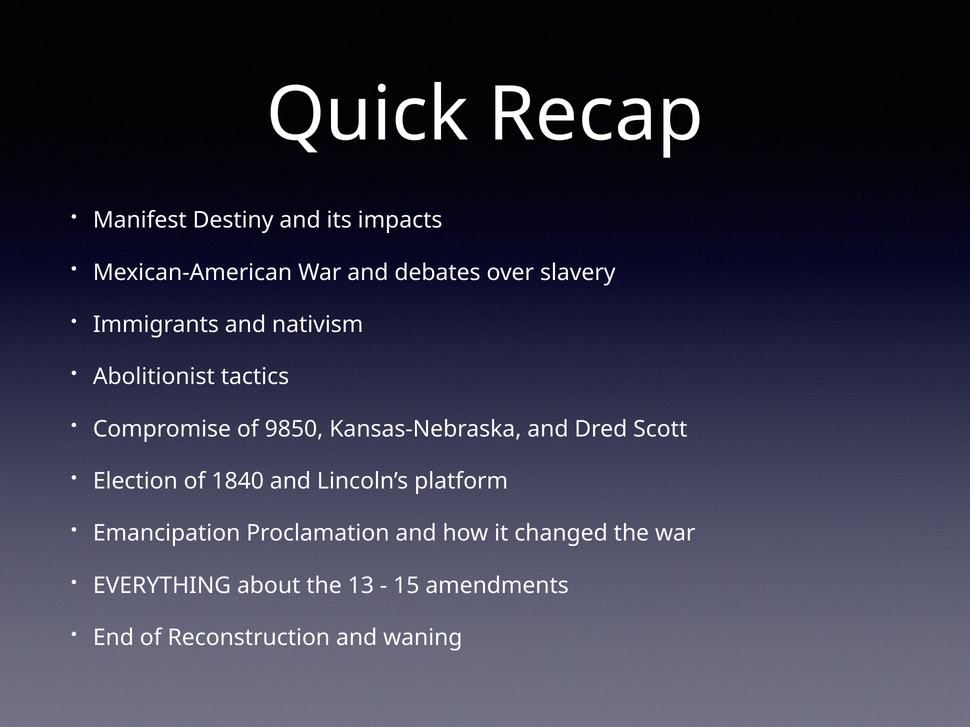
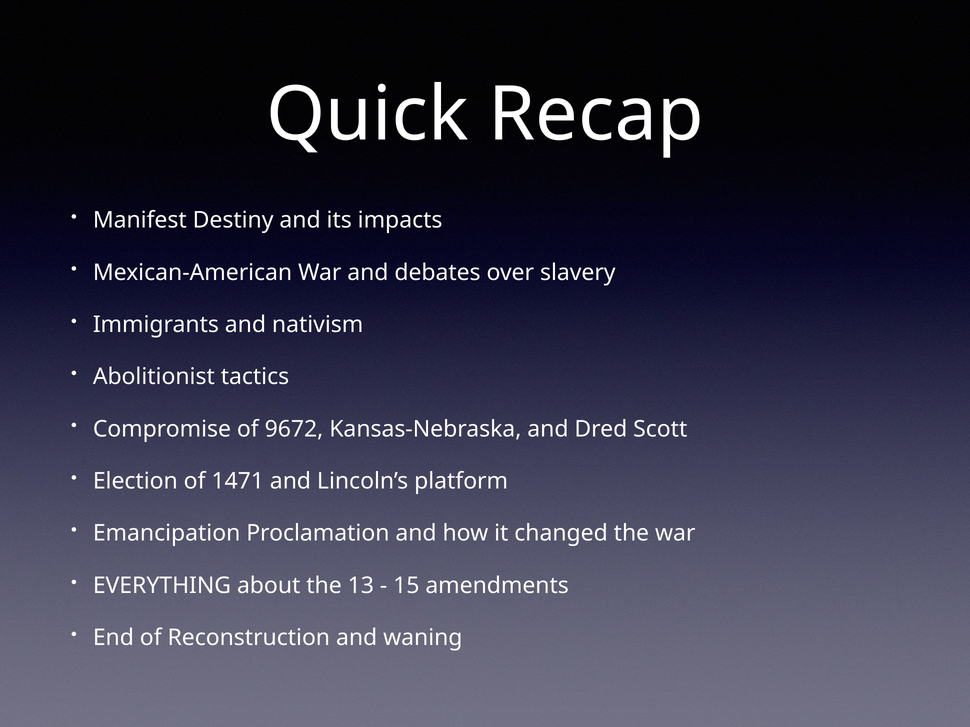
9850: 9850 -> 9672
1840: 1840 -> 1471
